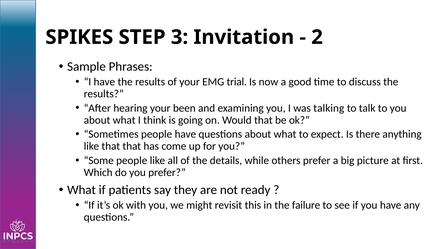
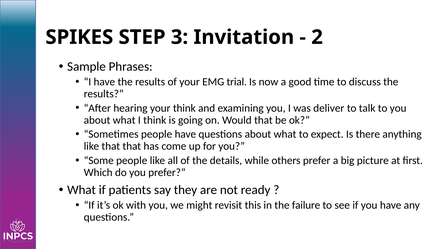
your been: been -> think
talking: talking -> deliver
